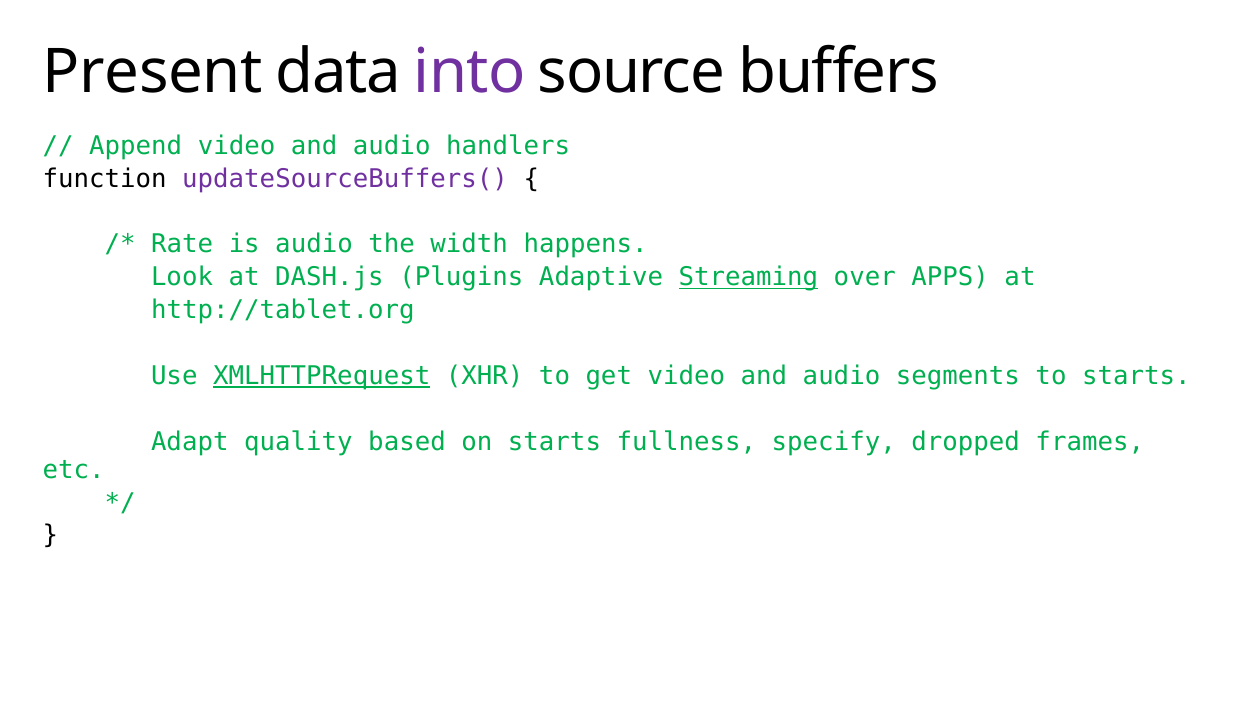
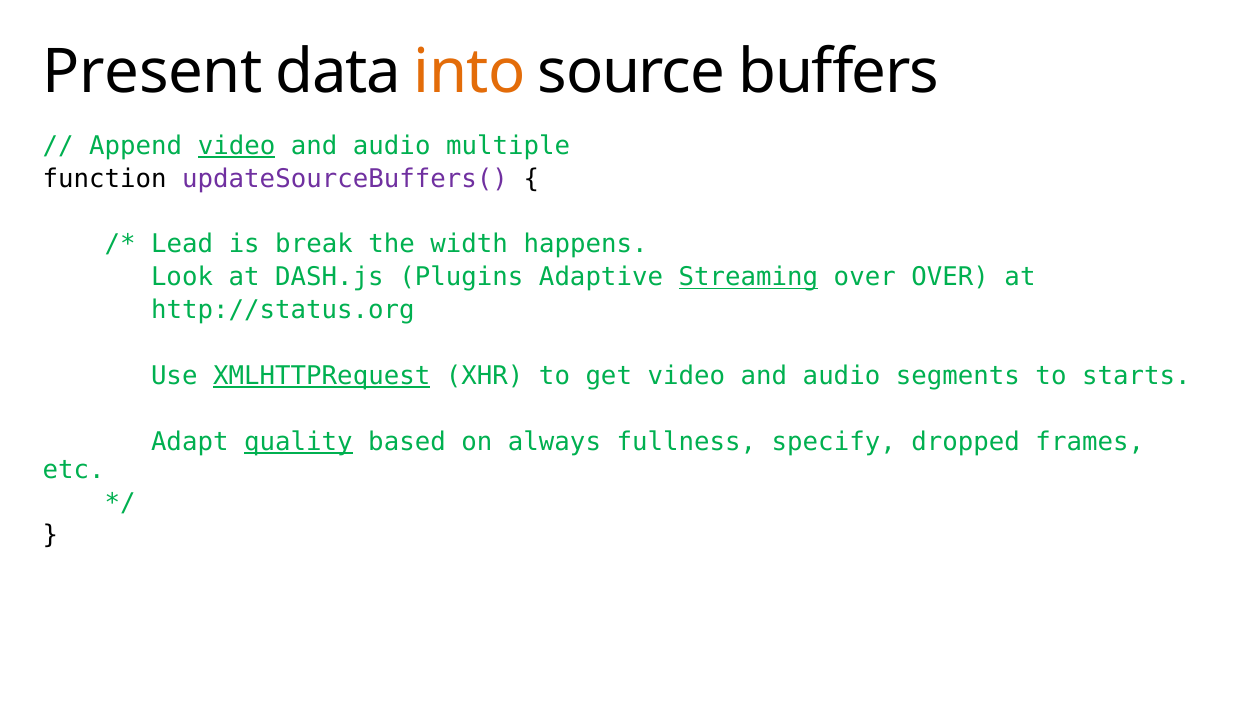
into colour: purple -> orange
video at (237, 146) underline: none -> present
handlers: handlers -> multiple
Rate: Rate -> Lead
is audio: audio -> break
over APPS: APPS -> OVER
http://tablet.org: http://tablet.org -> http://status.org
quality underline: none -> present
on starts: starts -> always
